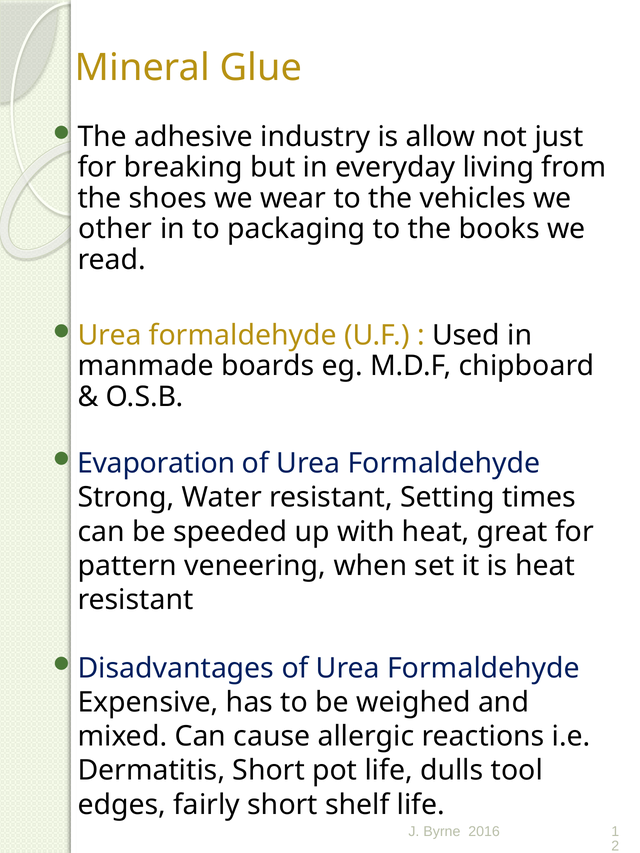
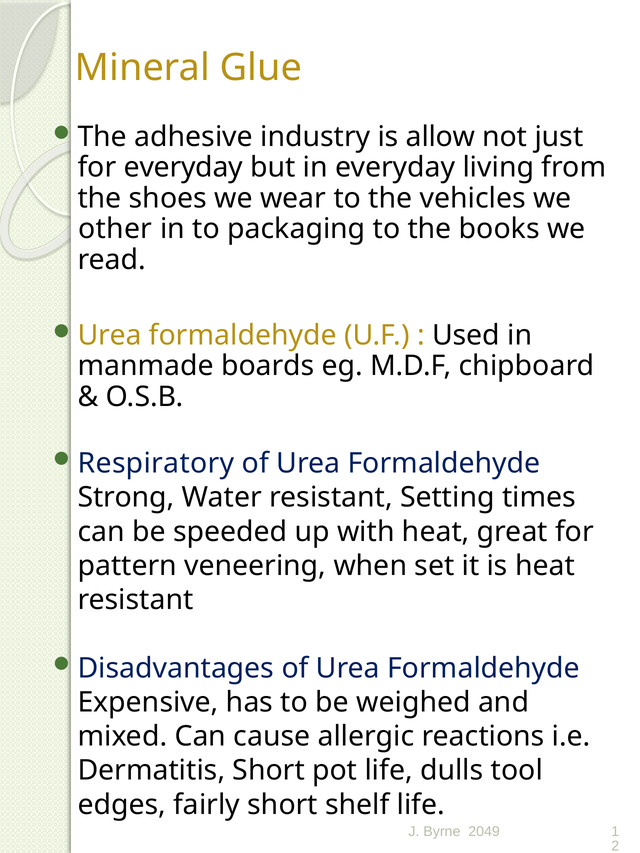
for breaking: breaking -> everyday
Evaporation: Evaporation -> Respiratory
2016: 2016 -> 2049
